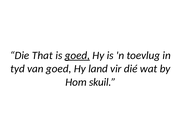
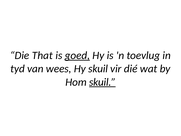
van goed: goed -> wees
Hy land: land -> skuil
skuil at (102, 82) underline: none -> present
